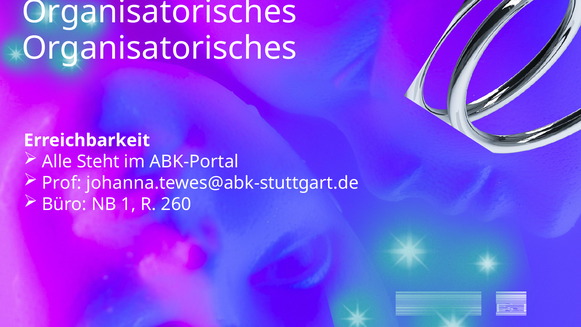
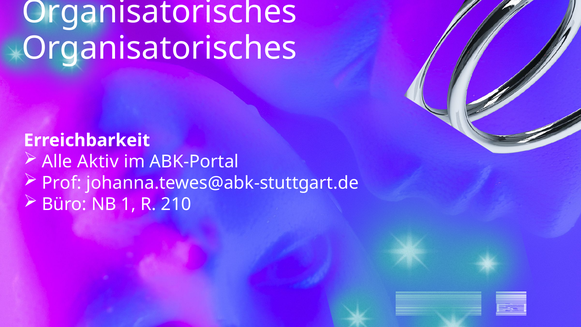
Steht: Steht -> Aktiv
260: 260 -> 210
